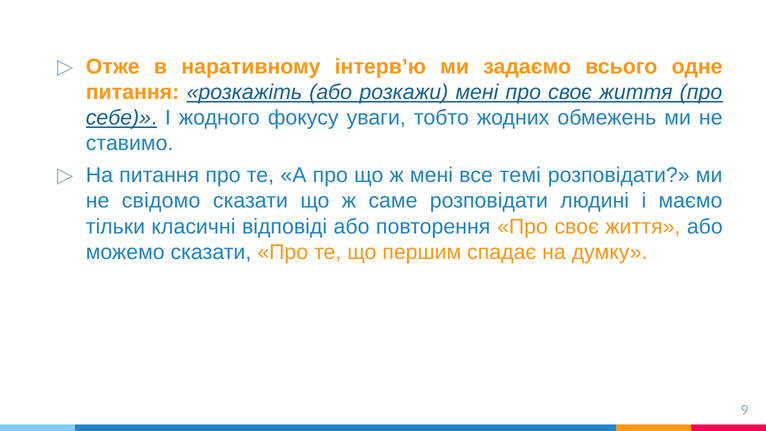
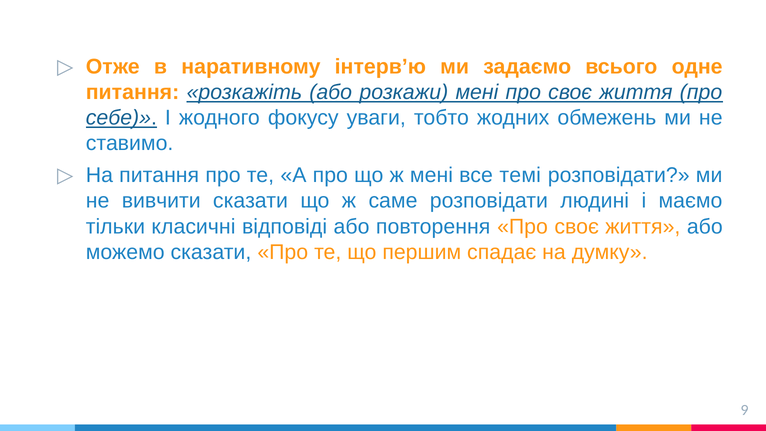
свідомо: свідомо -> вивчити
